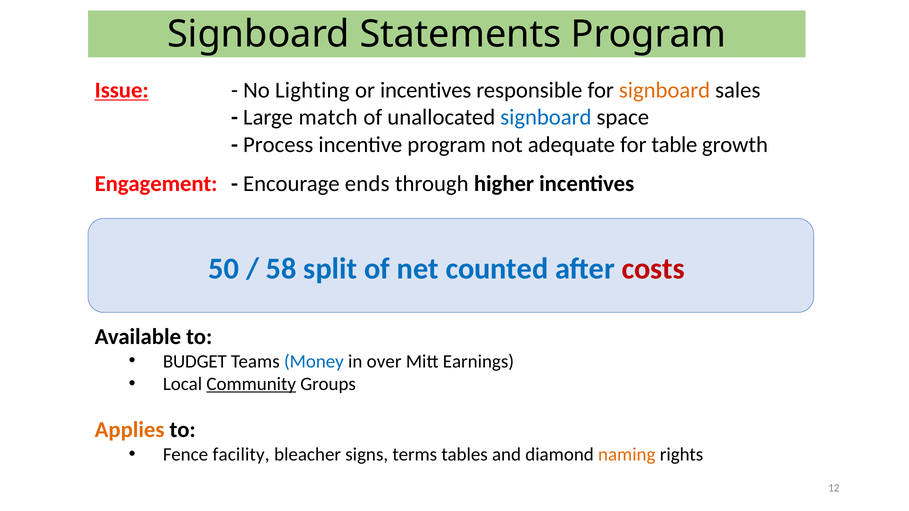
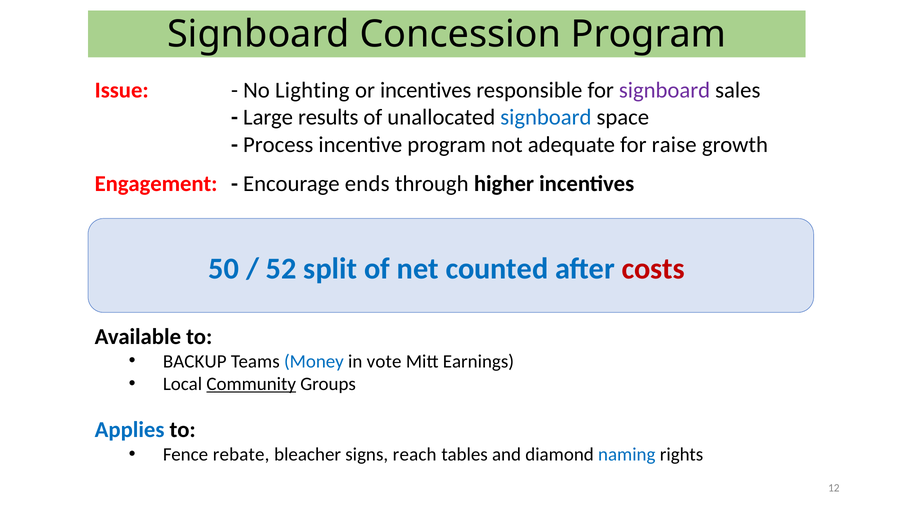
Statements: Statements -> Concession
Issue underline: present -> none
signboard at (665, 90) colour: orange -> purple
match: match -> results
table: table -> raise
58: 58 -> 52
BUDGET: BUDGET -> BACKUP
over: over -> vote
Applies colour: orange -> blue
facility: facility -> rebate
terms: terms -> reach
naming colour: orange -> blue
